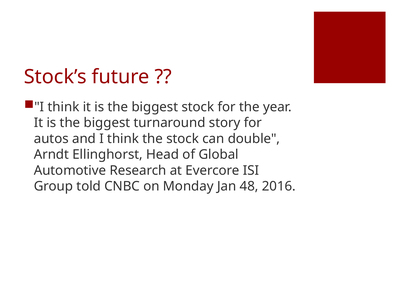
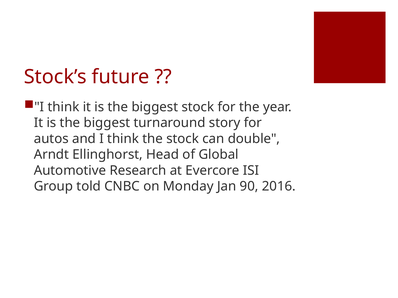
48: 48 -> 90
